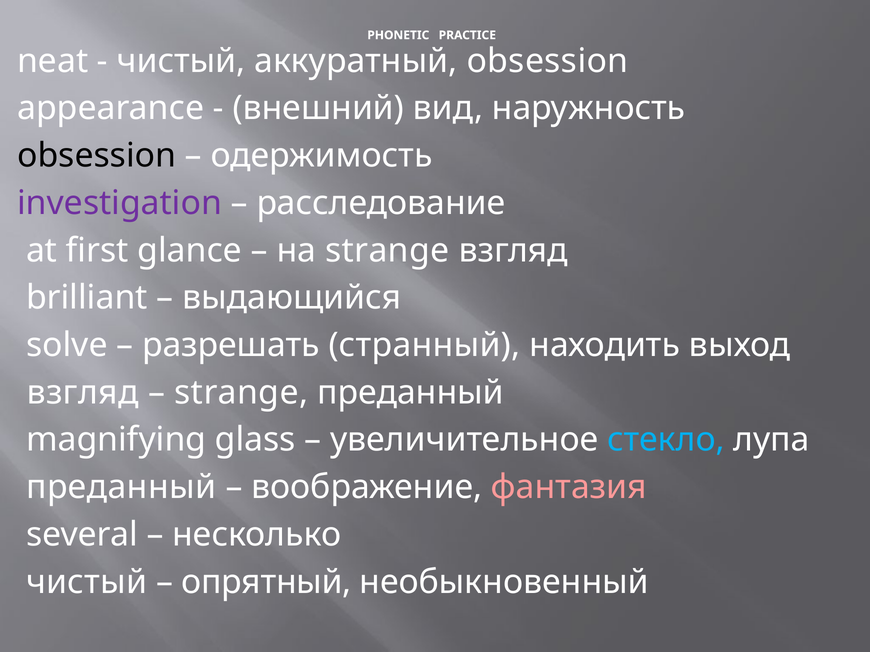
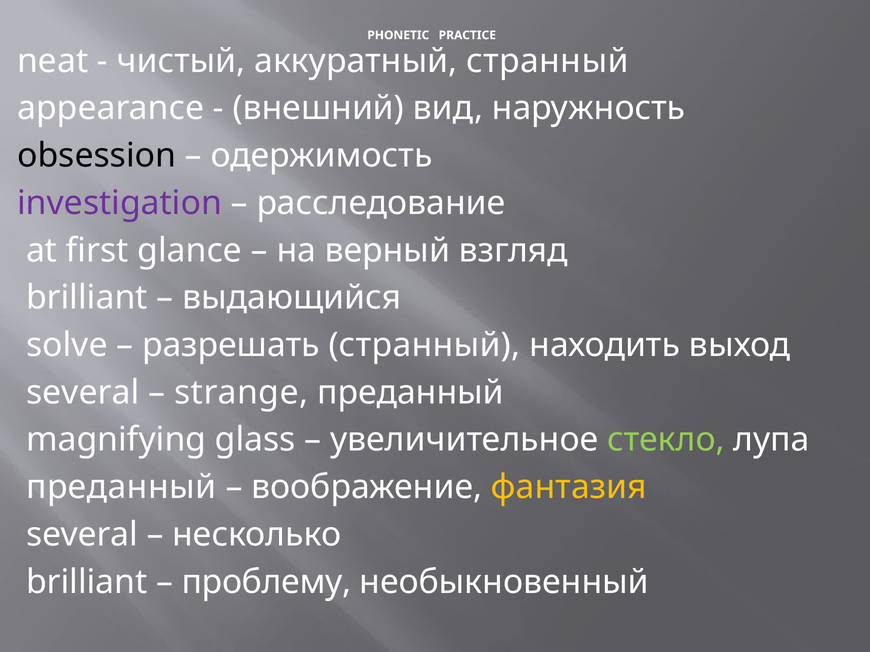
аккуратный obsession: obsession -> странный
на strange: strange -> верный
взгляд at (83, 393): взгляд -> several
стекло colour: light blue -> light green
фантазия colour: pink -> yellow
чистый at (87, 582): чистый -> brilliant
опрятный: опрятный -> проблему
